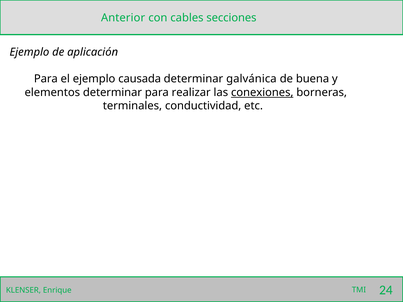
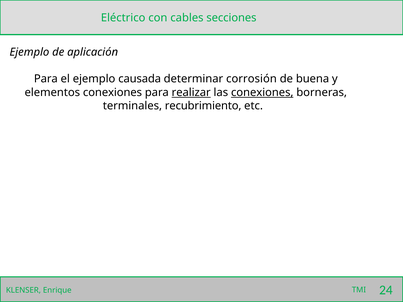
Anterior: Anterior -> Eléctrico
galvánica: galvánica -> corrosión
elementos determinar: determinar -> conexiones
realizar underline: none -> present
conductividad: conductividad -> recubrimiento
